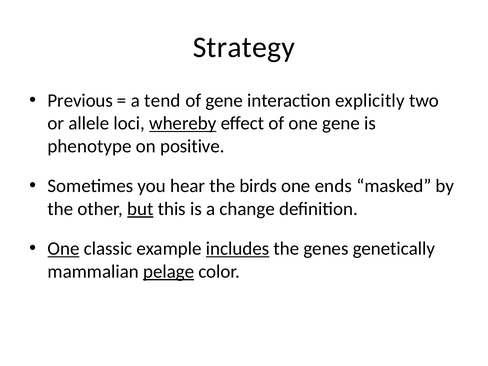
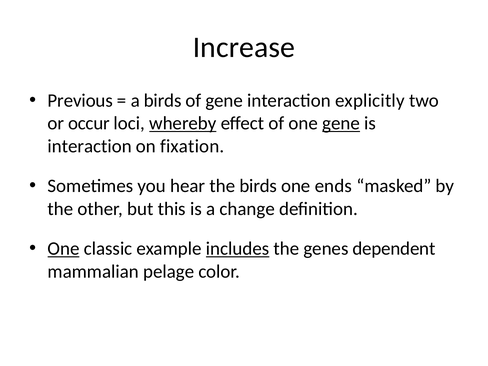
Strategy: Strategy -> Increase
a tend: tend -> birds
allele: allele -> occur
gene at (341, 123) underline: none -> present
phenotype at (90, 146): phenotype -> interaction
positive: positive -> fixation
but underline: present -> none
genetically: genetically -> dependent
pelage underline: present -> none
